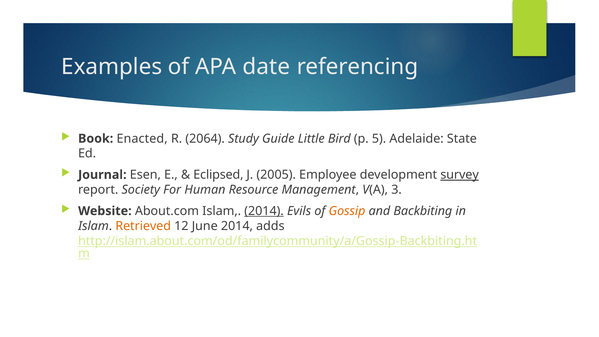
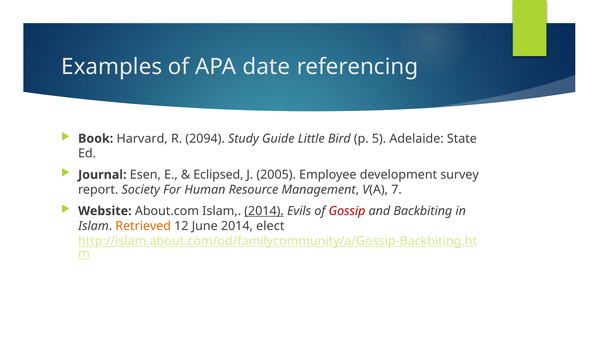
Enacted: Enacted -> Harvard
2064: 2064 -> 2094
survey underline: present -> none
3: 3 -> 7
Gossip colour: orange -> red
adds: adds -> elect
